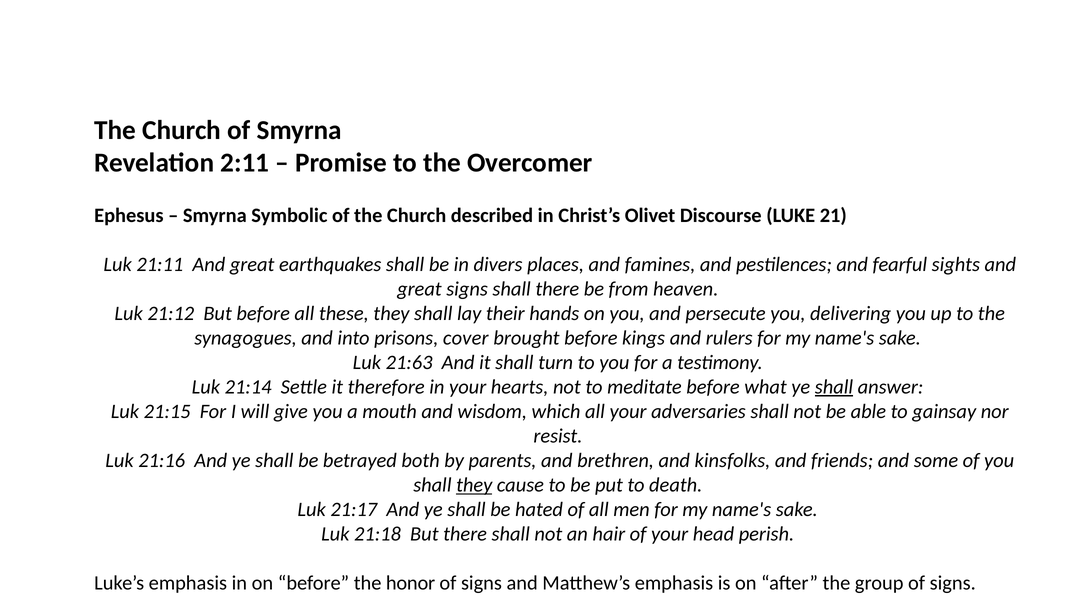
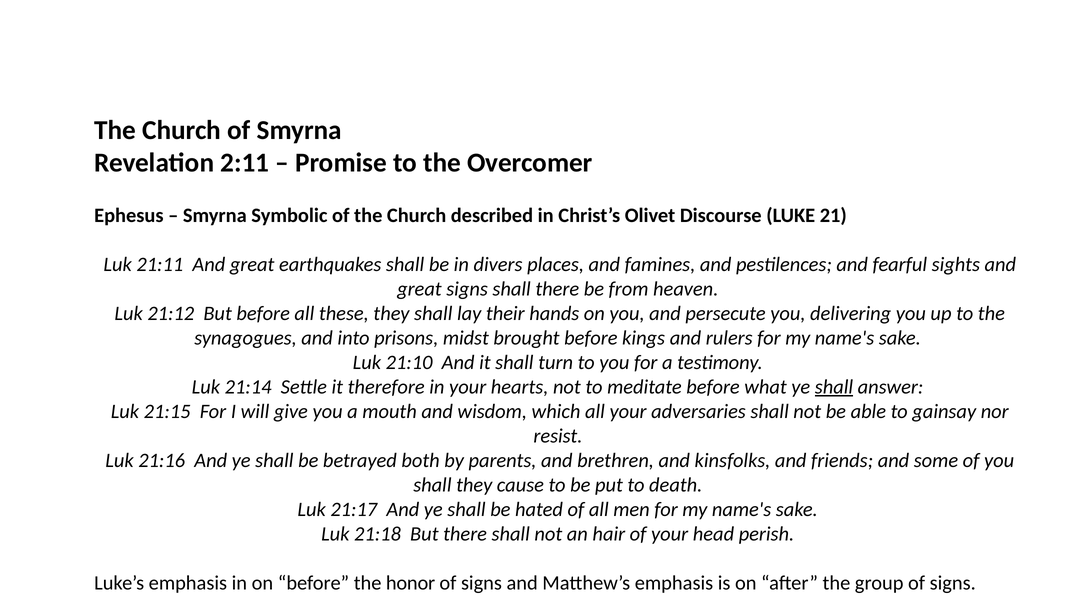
cover: cover -> midst
21:63: 21:63 -> 21:10
they at (474, 485) underline: present -> none
